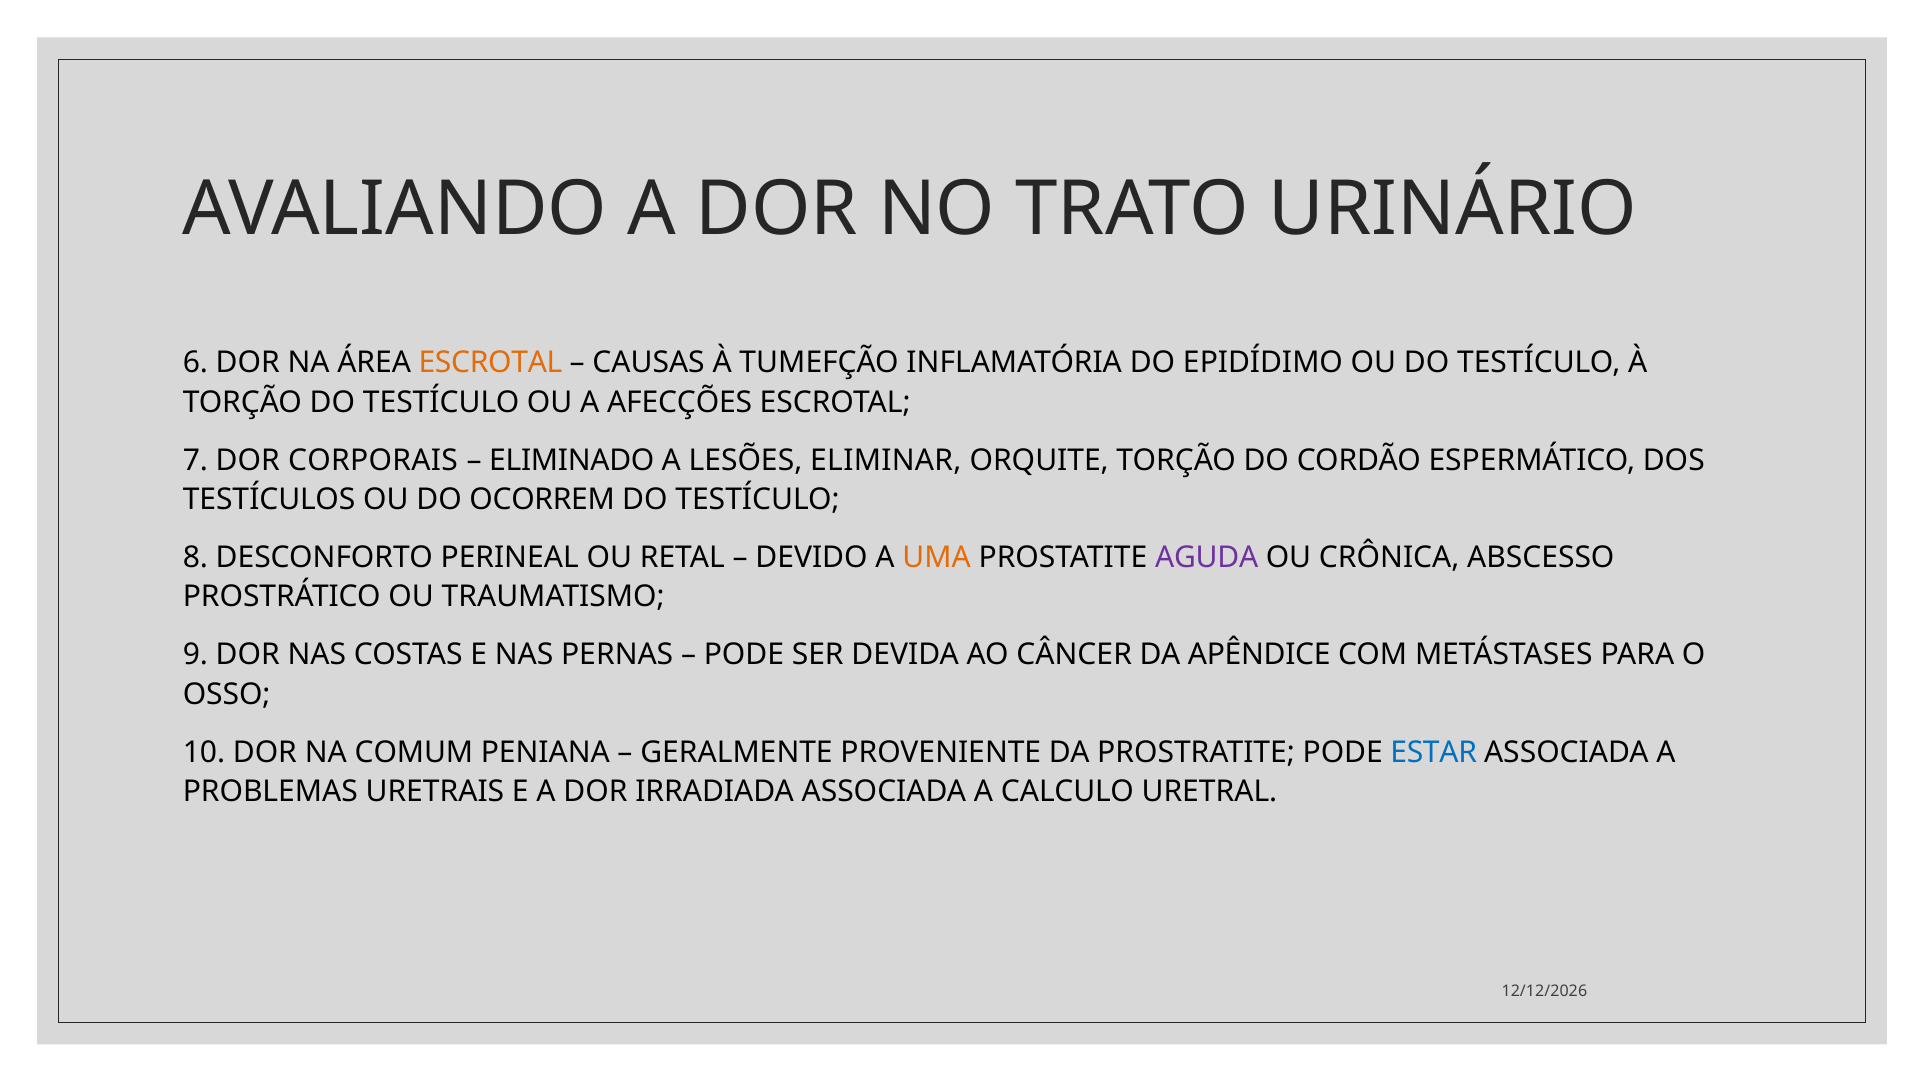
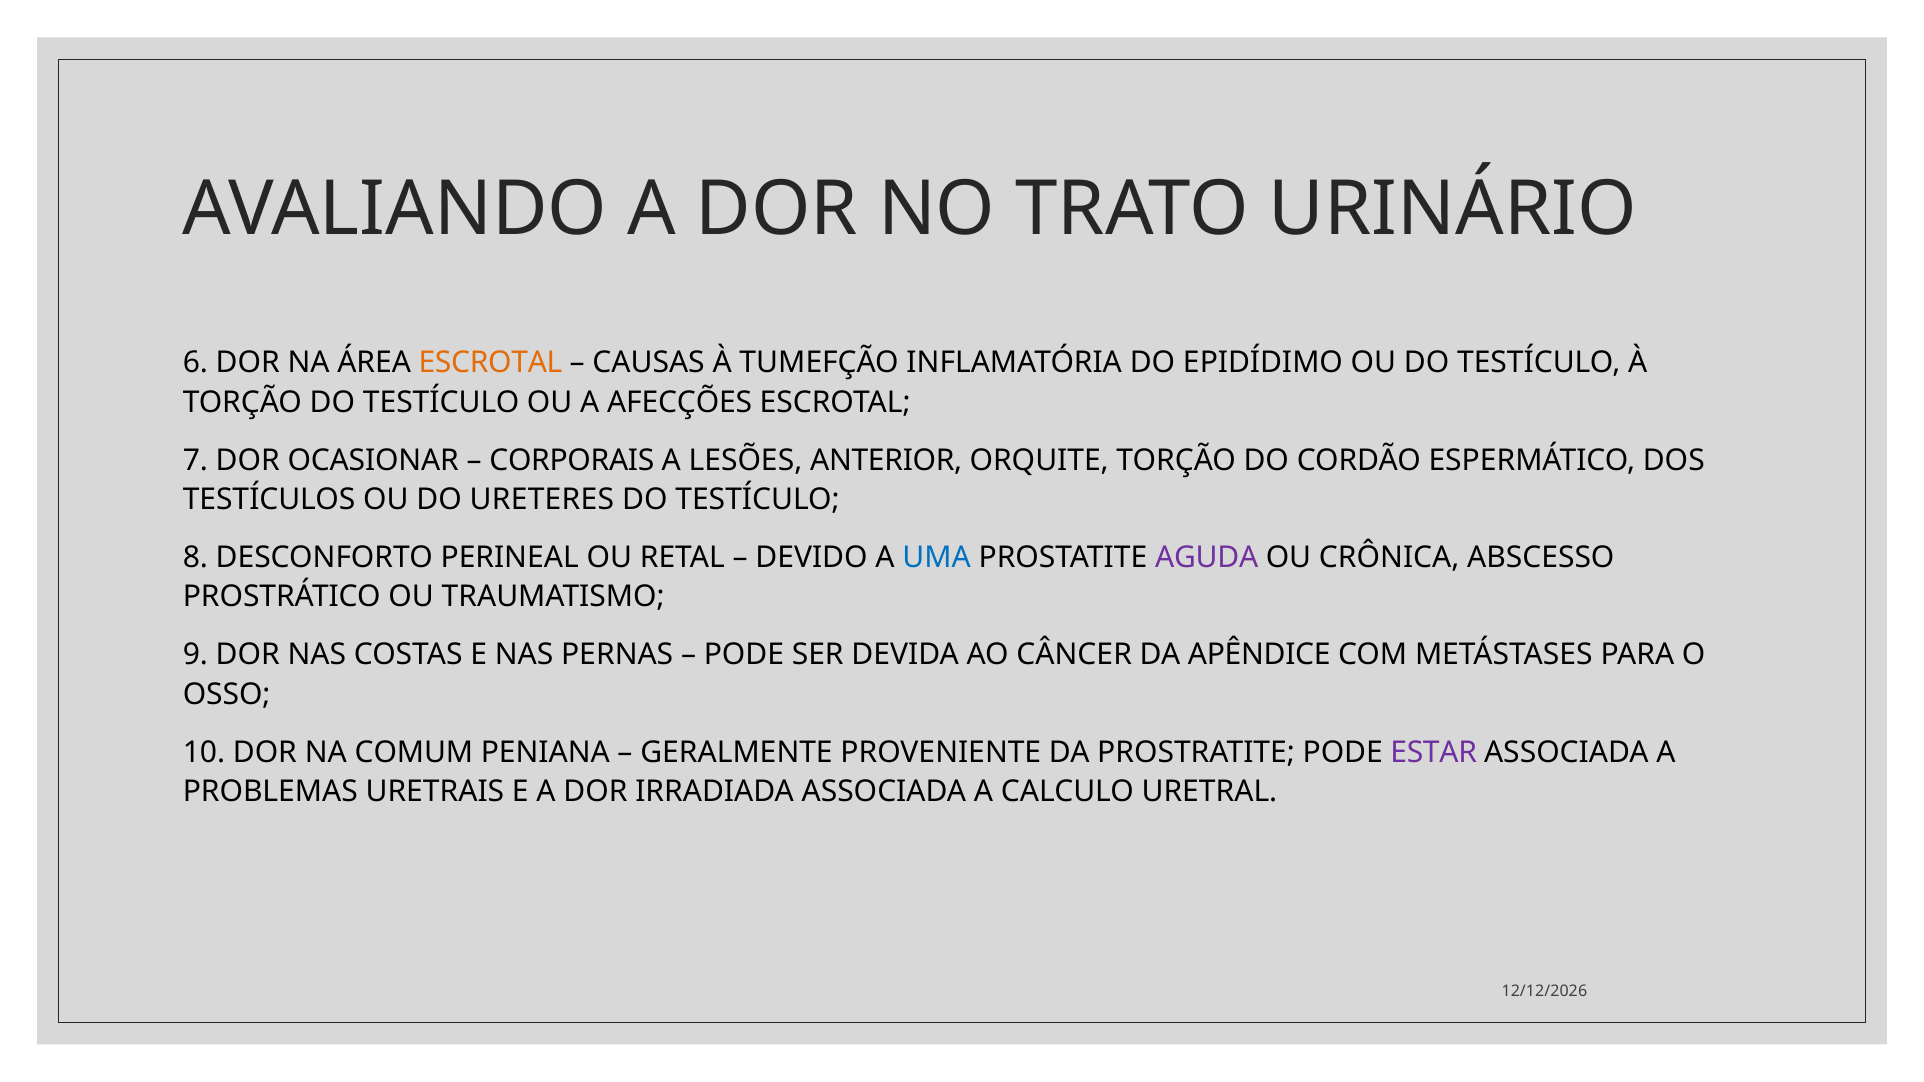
CORPORAIS: CORPORAIS -> OCASIONAR
ELIMINADO: ELIMINADO -> CORPORAIS
ELIMINAR: ELIMINAR -> ANTERIOR
OCORREM: OCORREM -> URETERES
UMA colour: orange -> blue
ESTAR colour: blue -> purple
